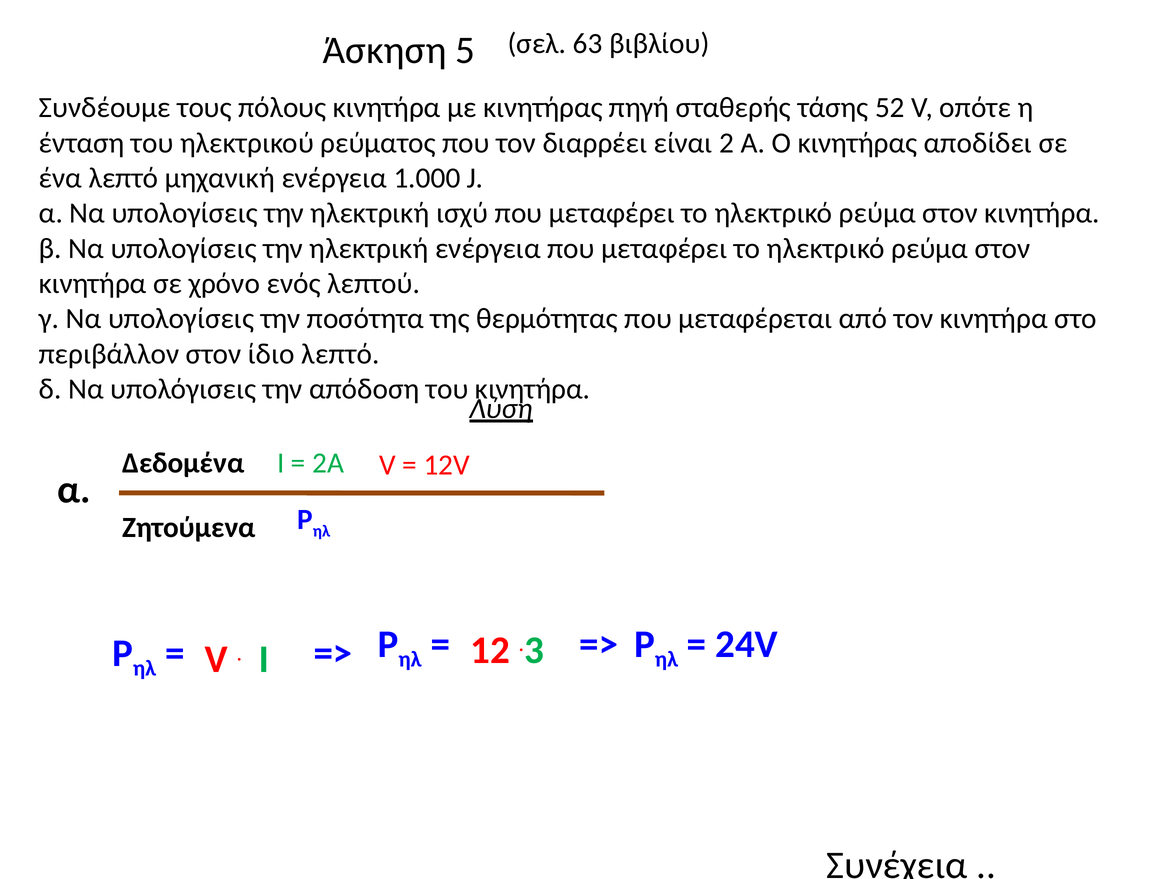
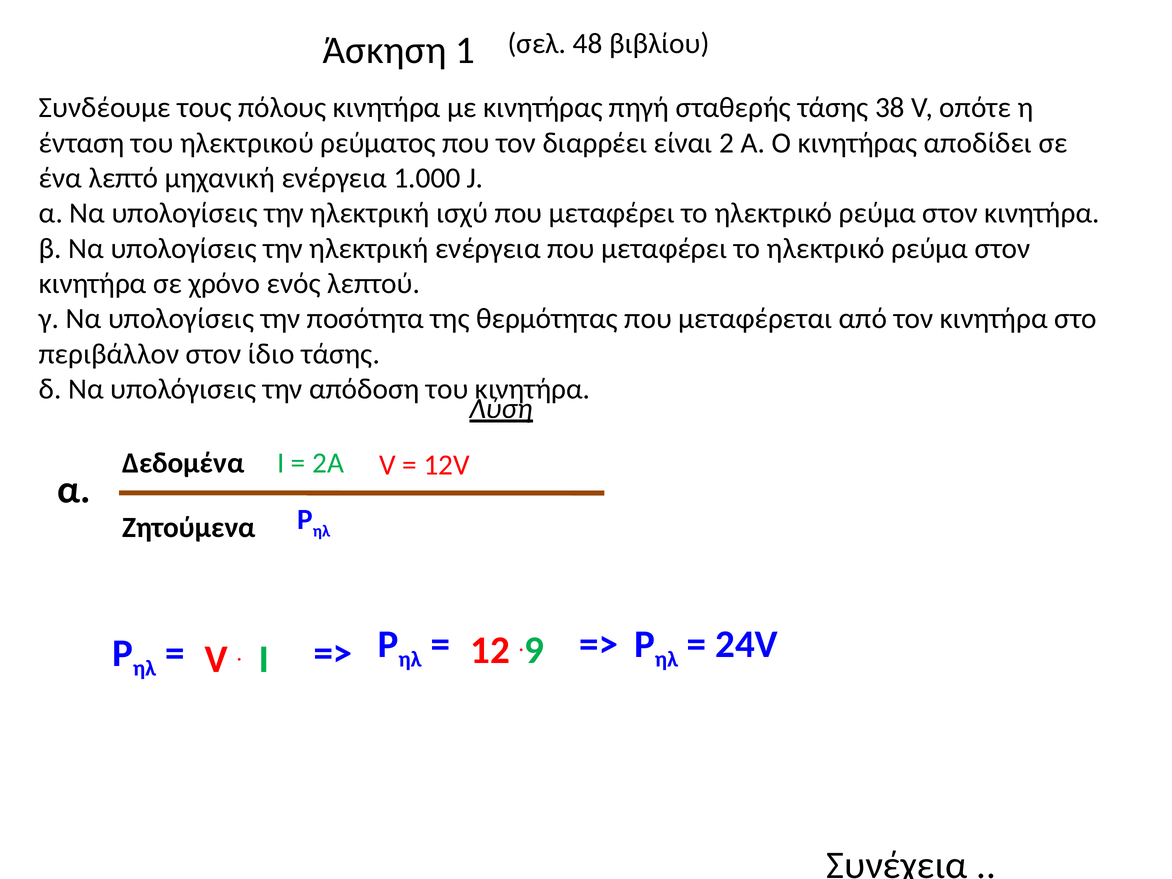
63: 63 -> 48
5: 5 -> 1
52: 52 -> 38
ίδιο λεπτό: λεπτό -> τάσης
3: 3 -> 9
